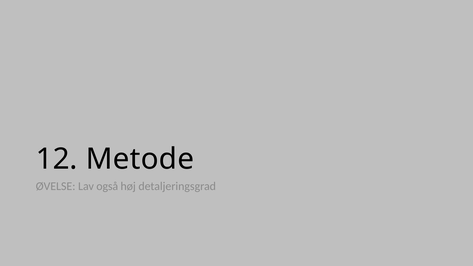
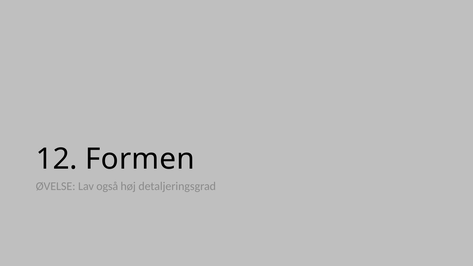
Metode: Metode -> Formen
